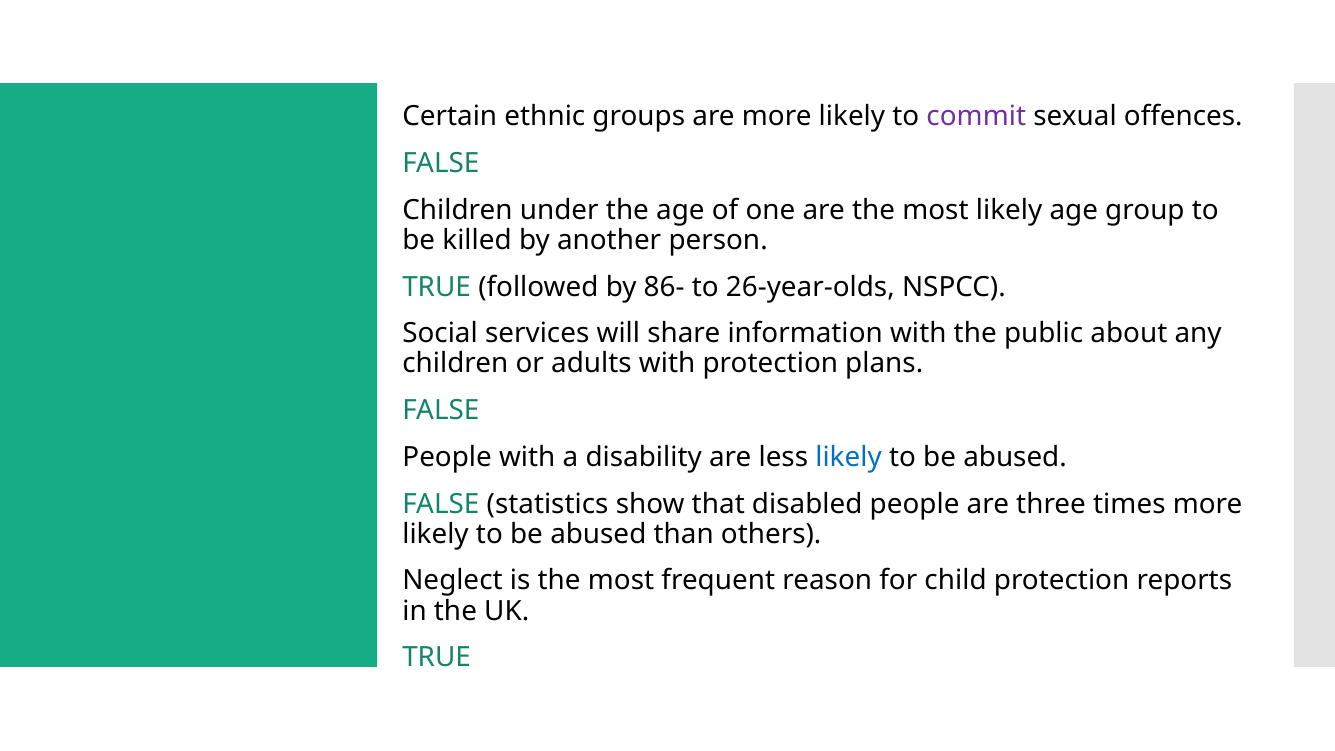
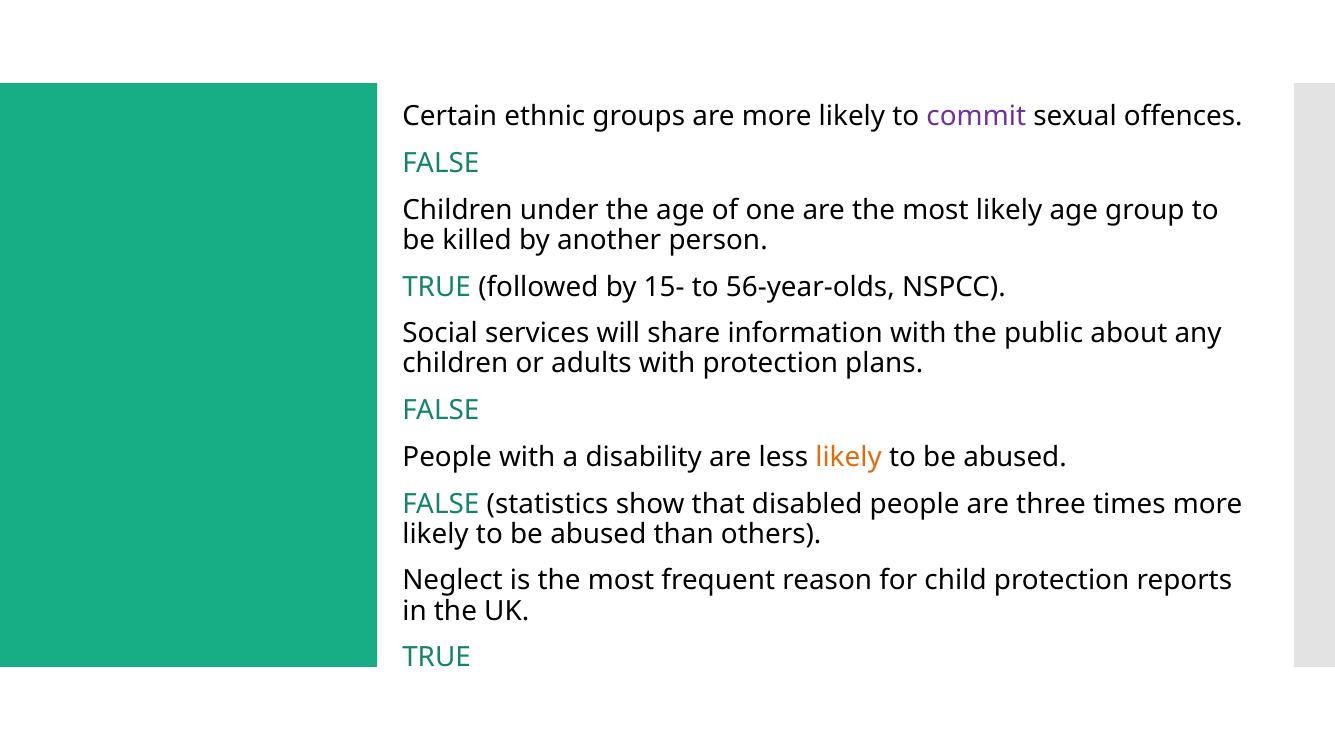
86-: 86- -> 15-
26-year-olds: 26-year-olds -> 56-year-olds
likely at (849, 457) colour: blue -> orange
